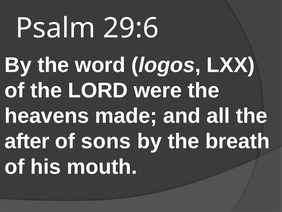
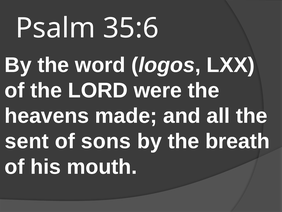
29:6: 29:6 -> 35:6
after: after -> sent
